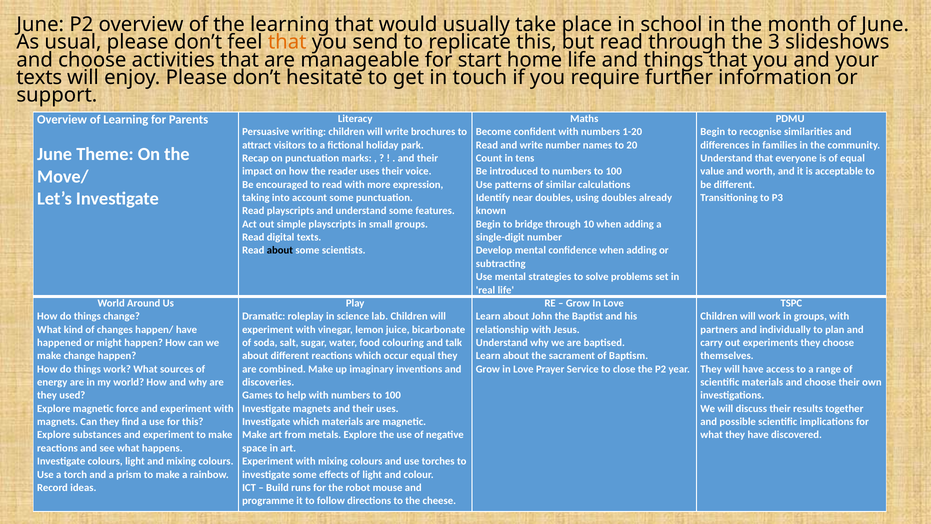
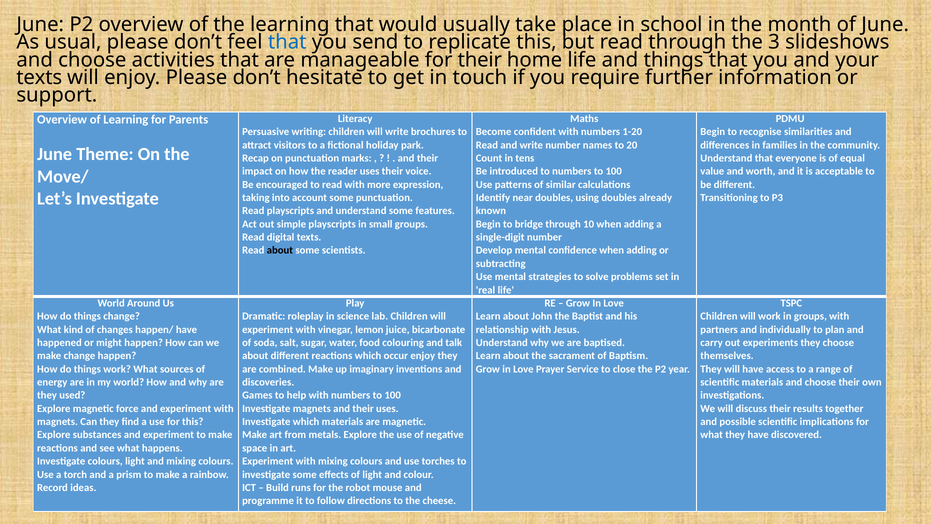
that at (287, 42) colour: orange -> blue
for start: start -> their
occur equal: equal -> enjoy
